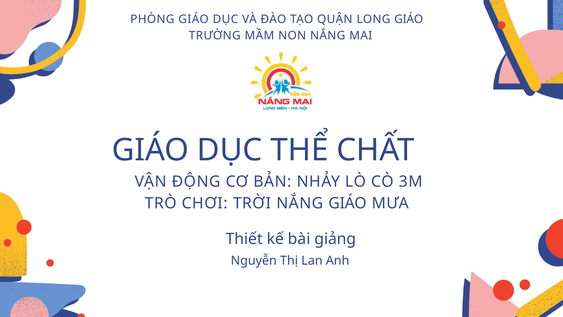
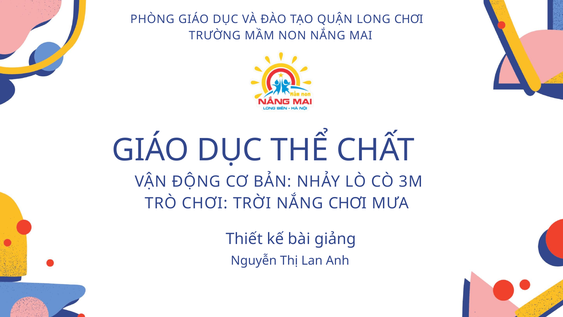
LONG GIÁO: GIÁO -> CHƠI
NẮNG GIÁO: GIÁO -> CHƠI
